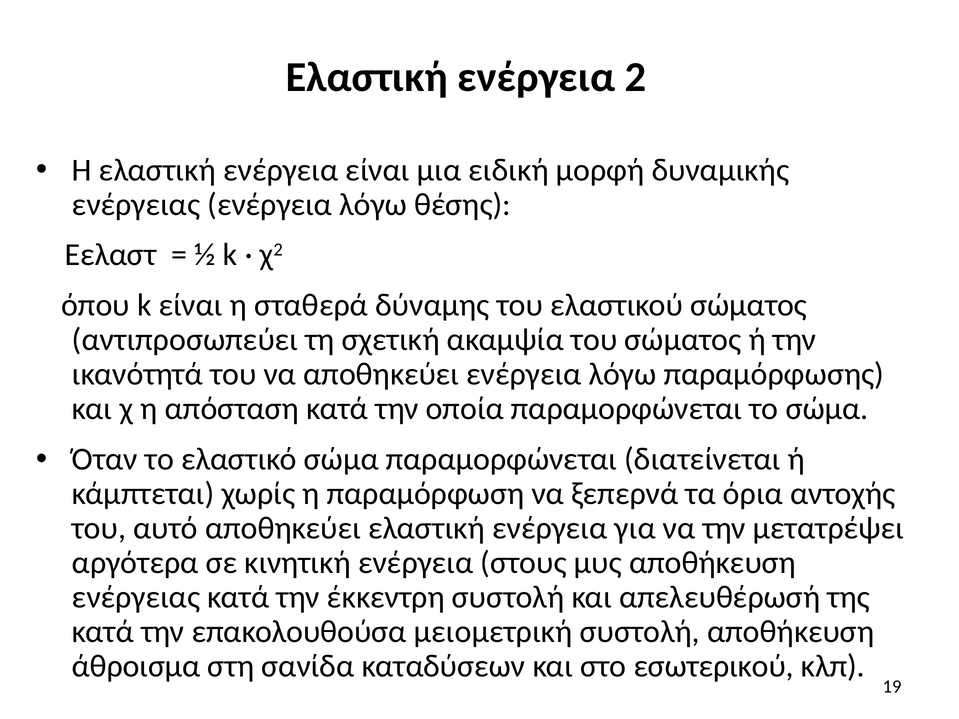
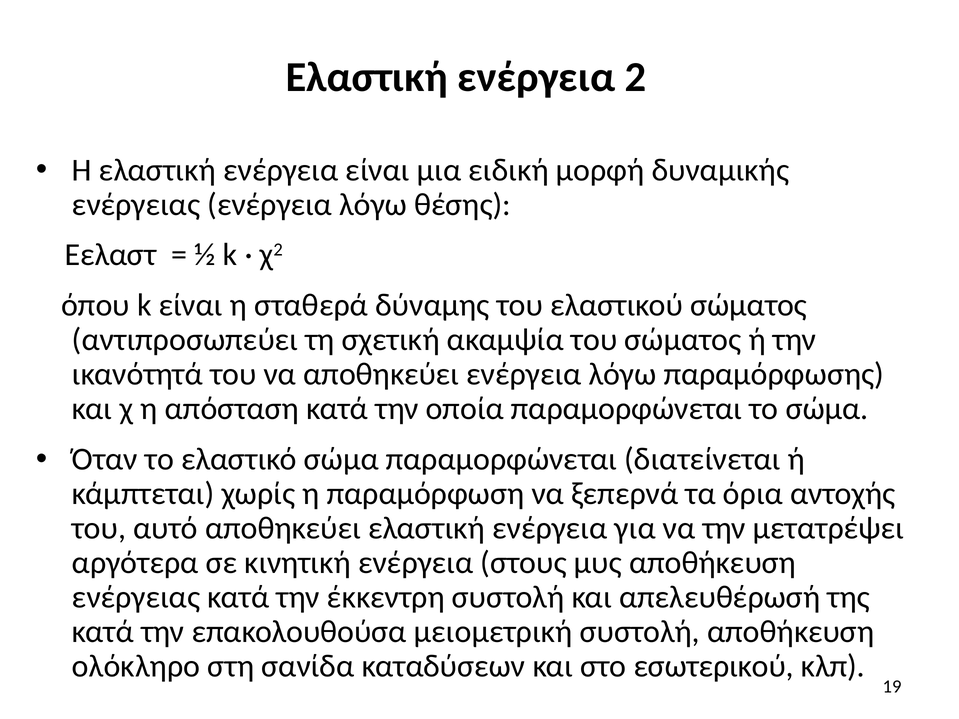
άθροισμα: άθροισμα -> ολόκληρο
